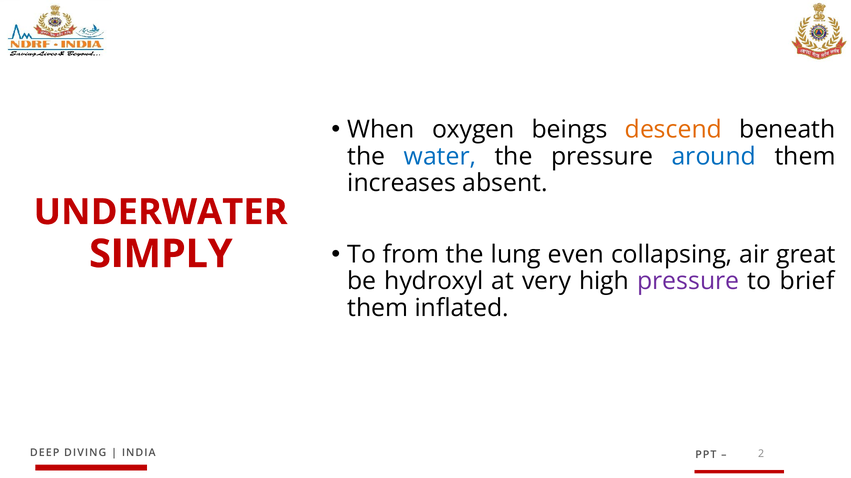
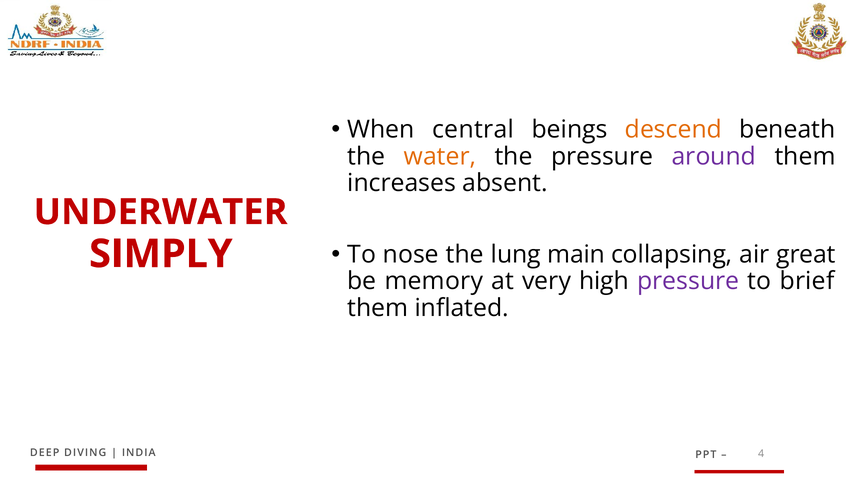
oxygen: oxygen -> central
water colour: blue -> orange
around colour: blue -> purple
from: from -> nose
even: even -> main
hydroxyl: hydroxyl -> memory
2: 2 -> 4
